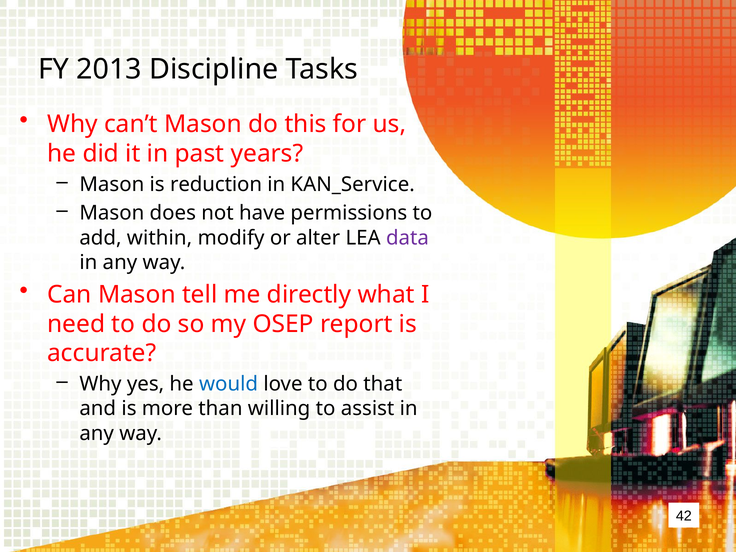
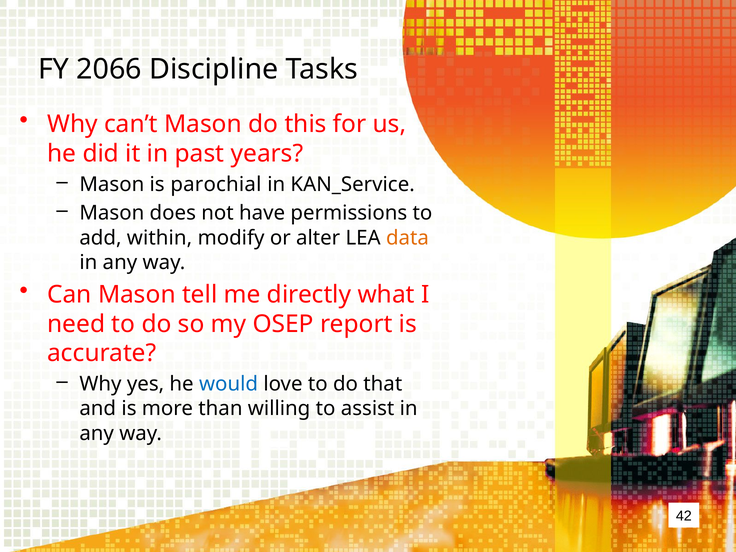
2013: 2013 -> 2066
reduction: reduction -> parochial
data colour: purple -> orange
